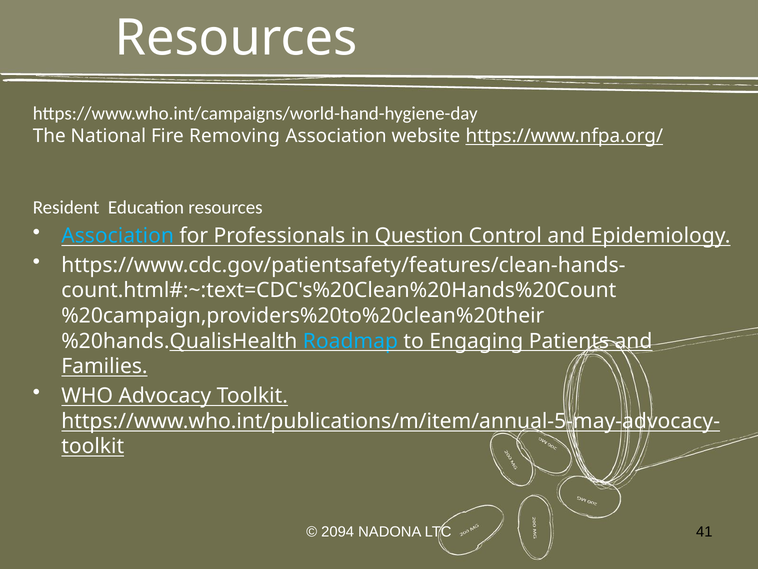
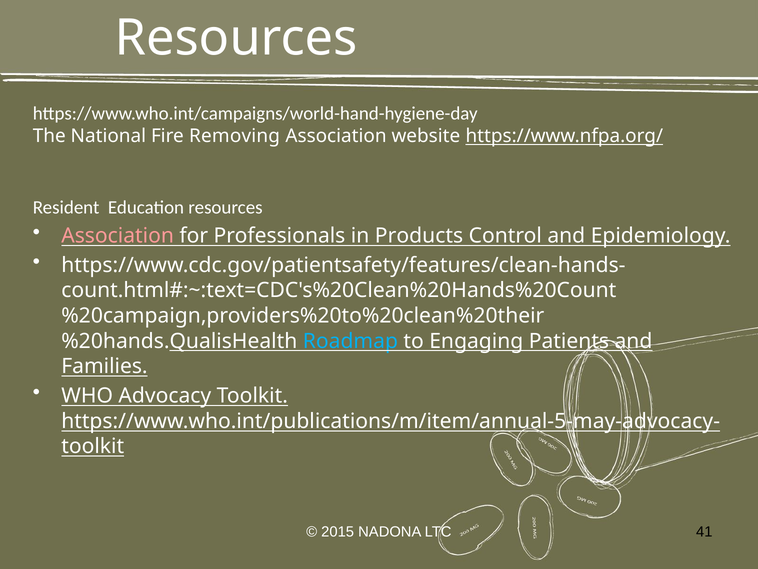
Association at (118, 236) colour: light blue -> pink
Question: Question -> Products
2094: 2094 -> 2015
